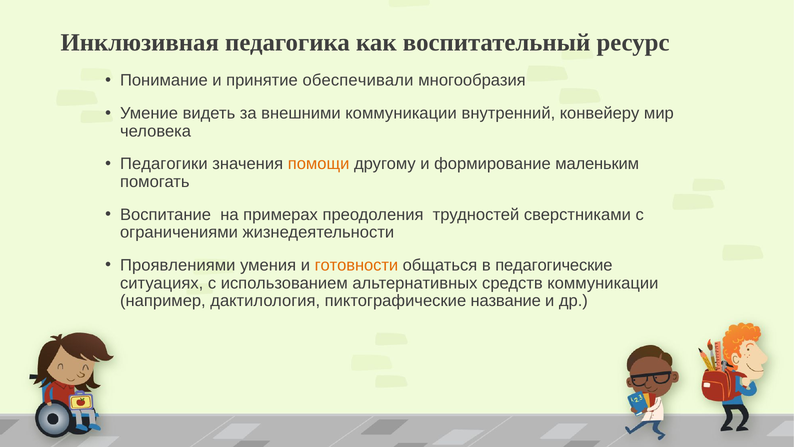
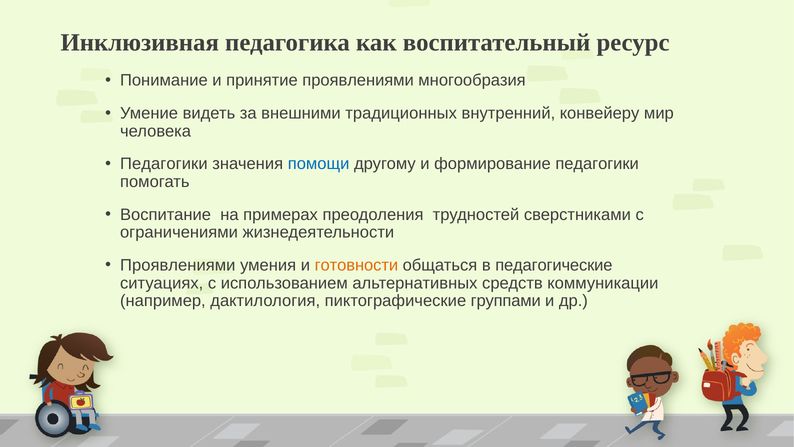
принятие обеспечивали: обеспечивали -> проявлениями
внешними коммуникации: коммуникации -> традиционных
помощи colour: orange -> blue
формирование маленьким: маленьким -> педагогики
название: название -> группами
